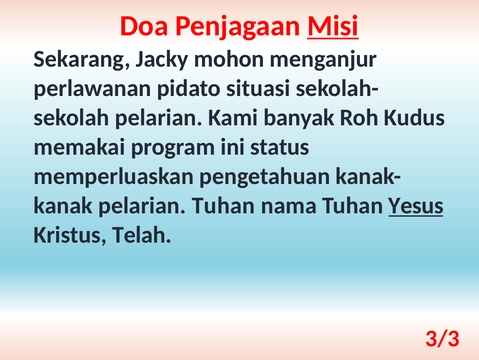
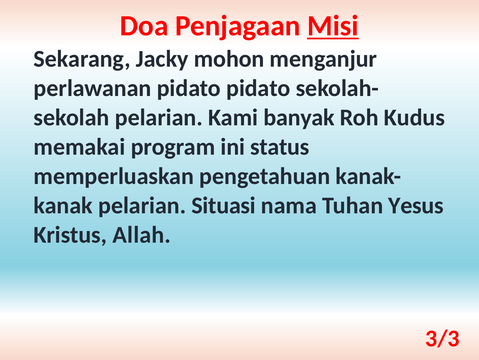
pidato situasi: situasi -> pidato
pelarian Tuhan: Tuhan -> Situasi
Yesus underline: present -> none
Telah: Telah -> Allah
